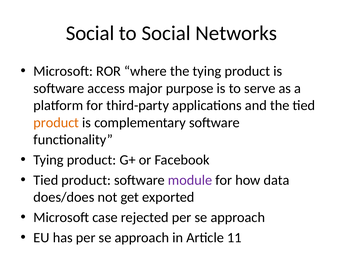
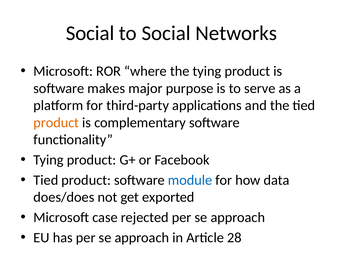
access: access -> makes
module colour: purple -> blue
11: 11 -> 28
